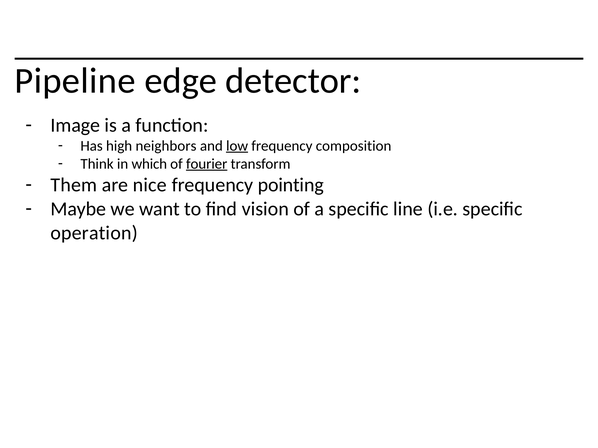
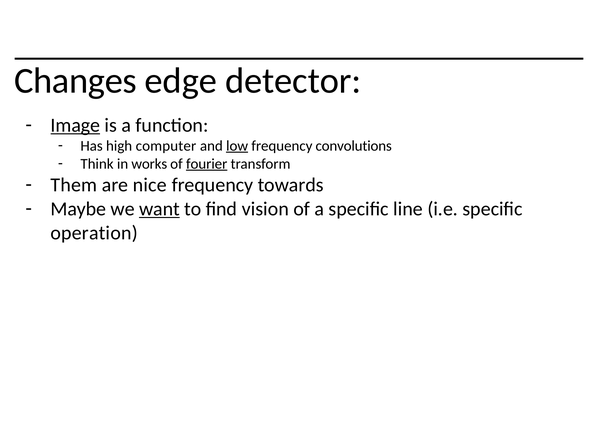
Pipeline: Pipeline -> Changes
Image underline: none -> present
neighbors: neighbors -> computer
composition: composition -> convolutions
which: which -> works
pointing: pointing -> towards
want underline: none -> present
